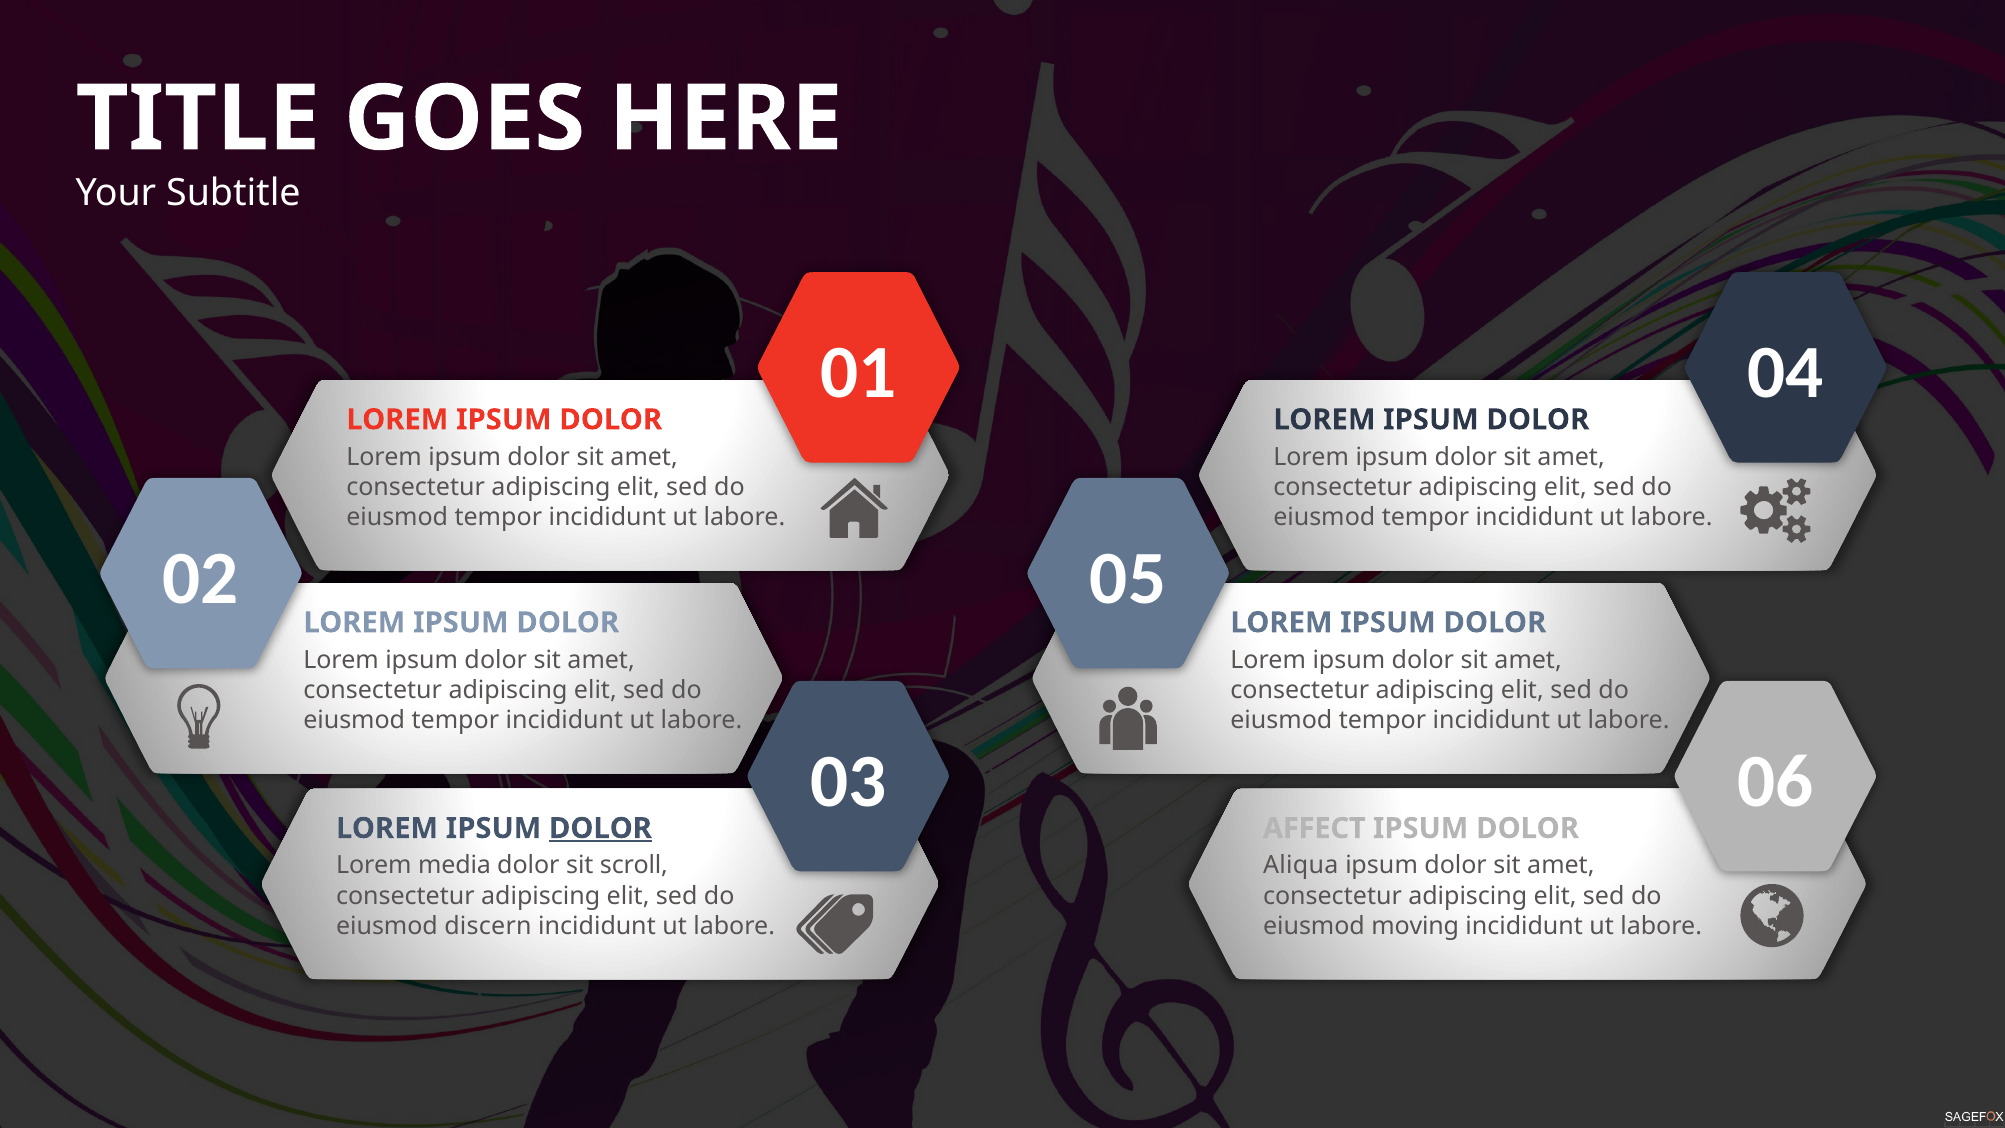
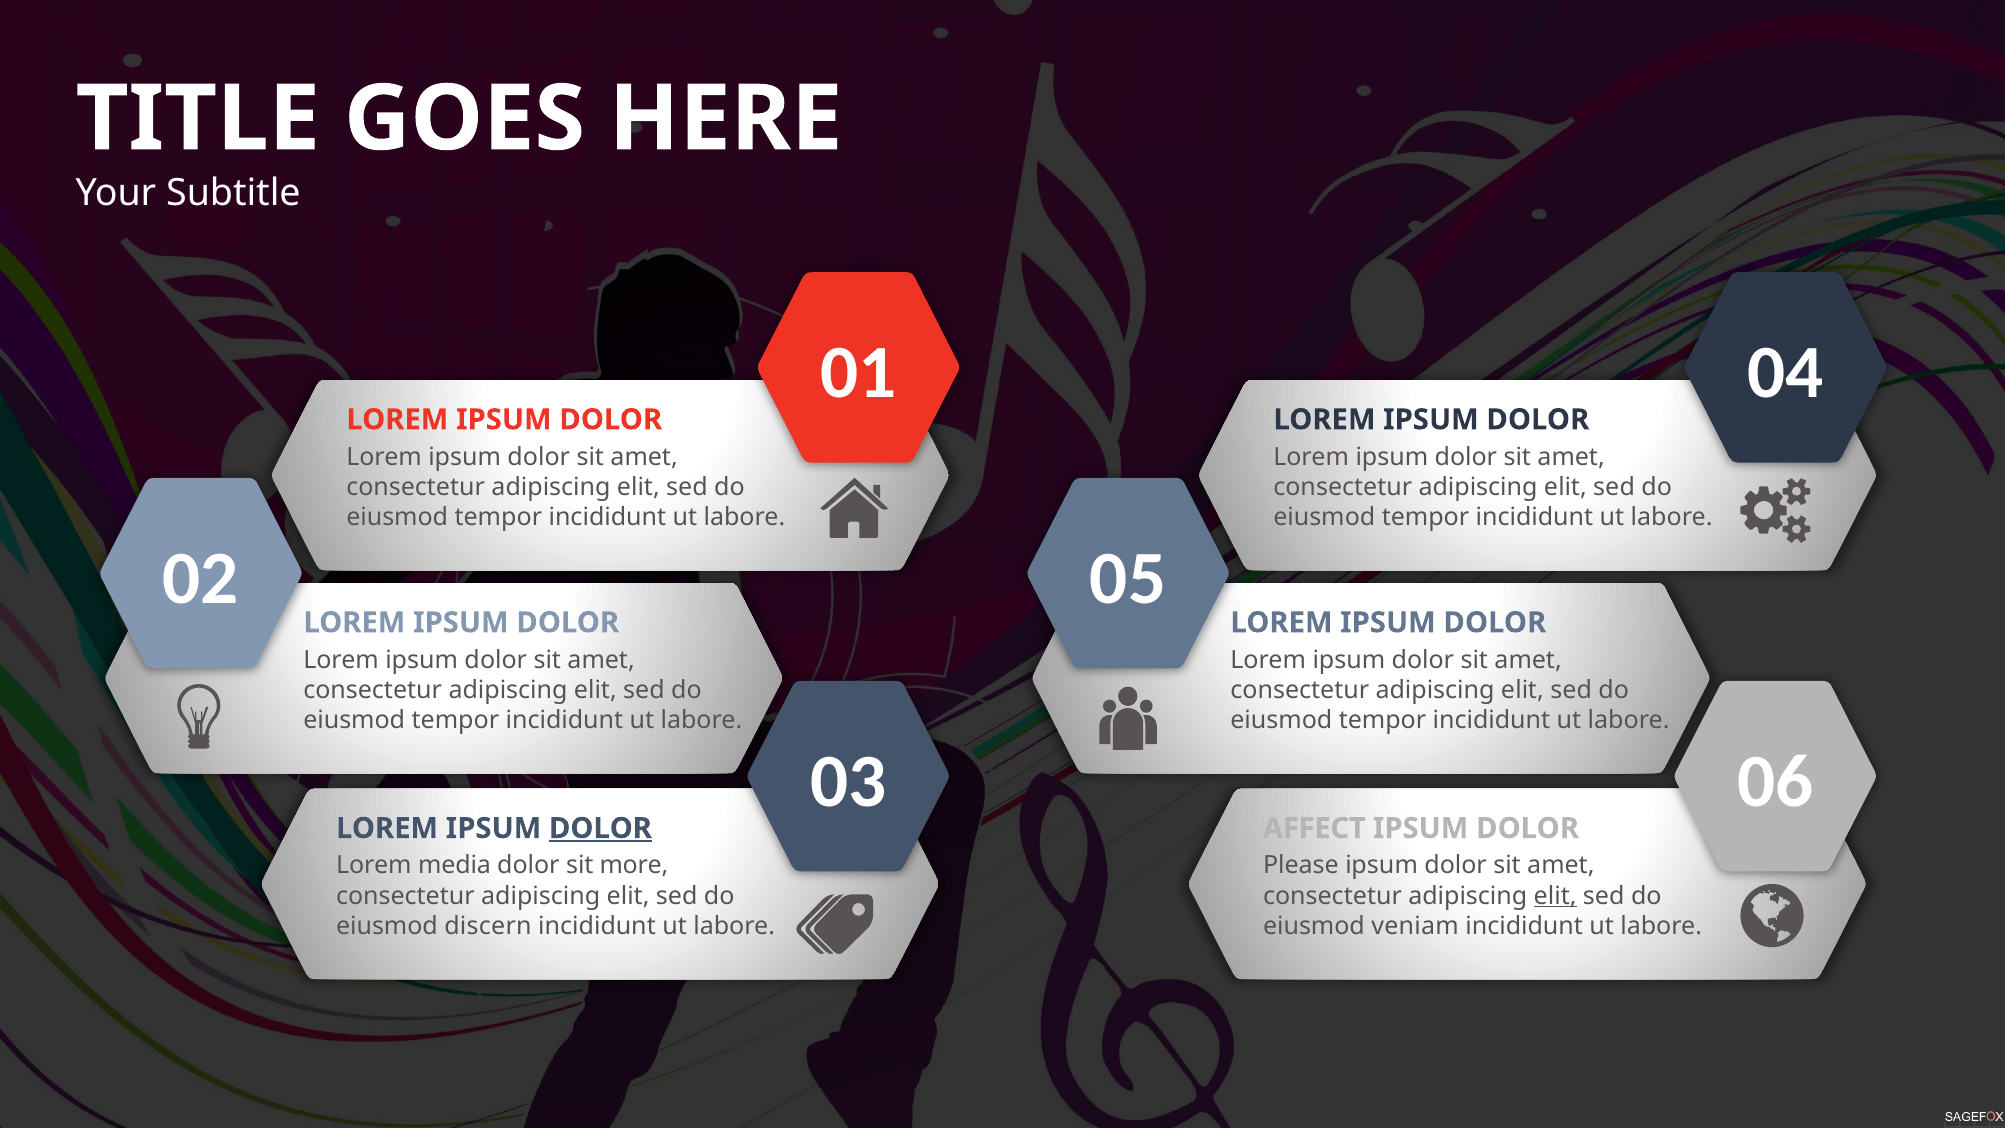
scroll: scroll -> more
Aliqua: Aliqua -> Please
elit at (1555, 896) underline: none -> present
moving: moving -> veniam
